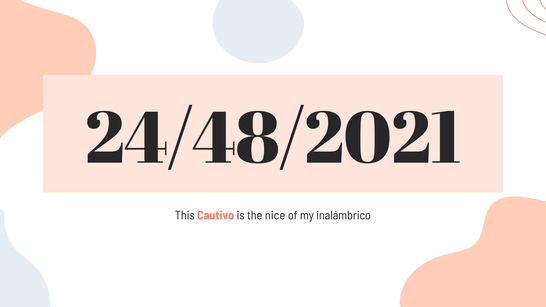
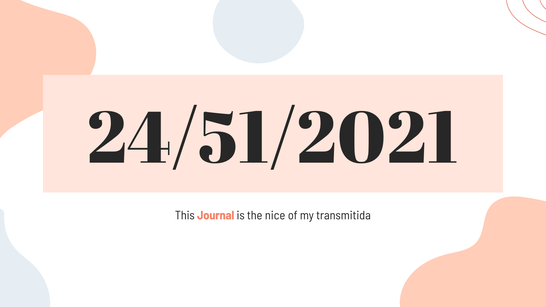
24/48/2021: 24/48/2021 -> 24/51/2021
Cautivo: Cautivo -> Journal
inalámbrico: inalámbrico -> transmitida
